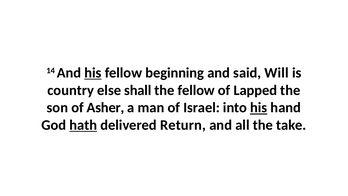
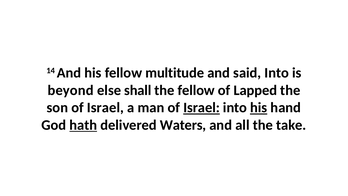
his at (93, 73) underline: present -> none
beginning: beginning -> multitude
said Will: Will -> Into
country: country -> beyond
son of Asher: Asher -> Israel
Israel at (202, 108) underline: none -> present
Return: Return -> Waters
